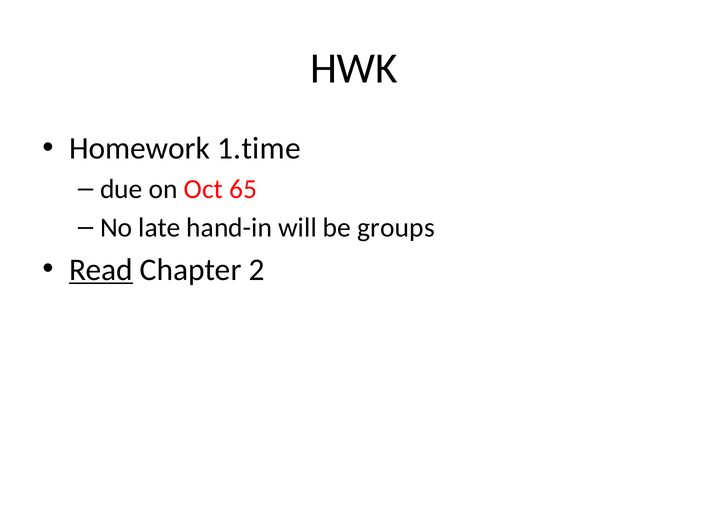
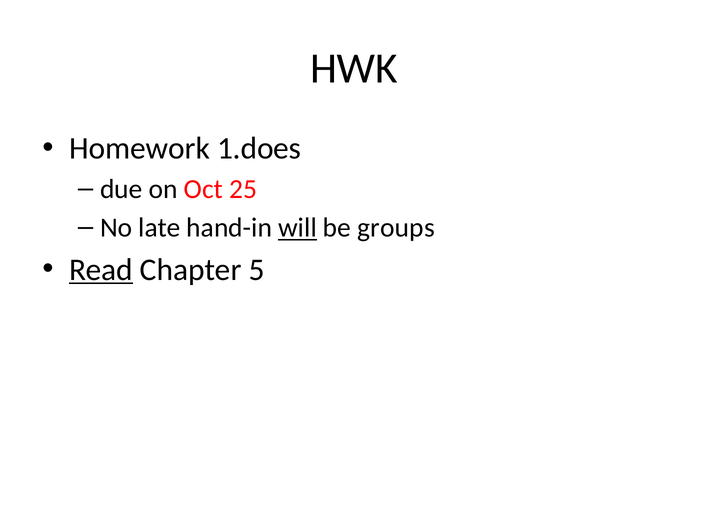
1.time: 1.time -> 1.does
65: 65 -> 25
will underline: none -> present
2: 2 -> 5
